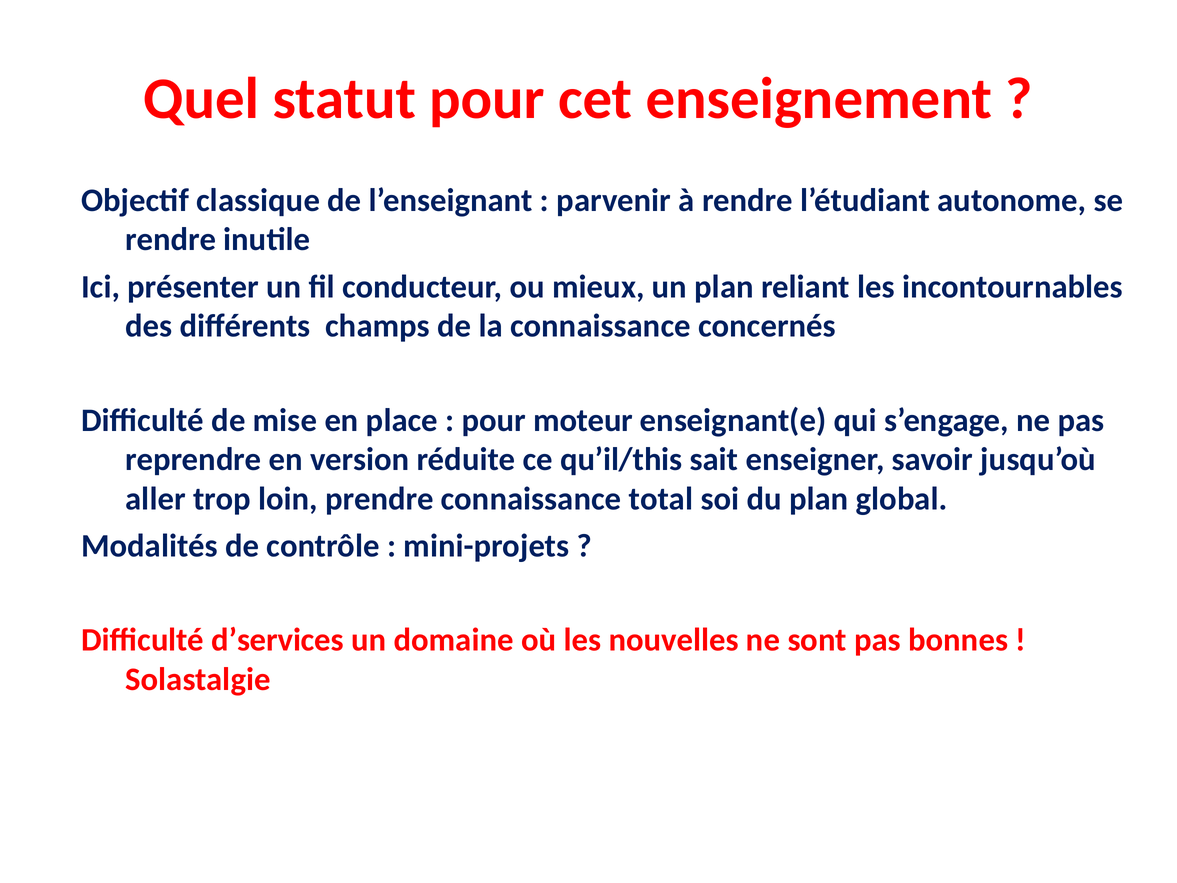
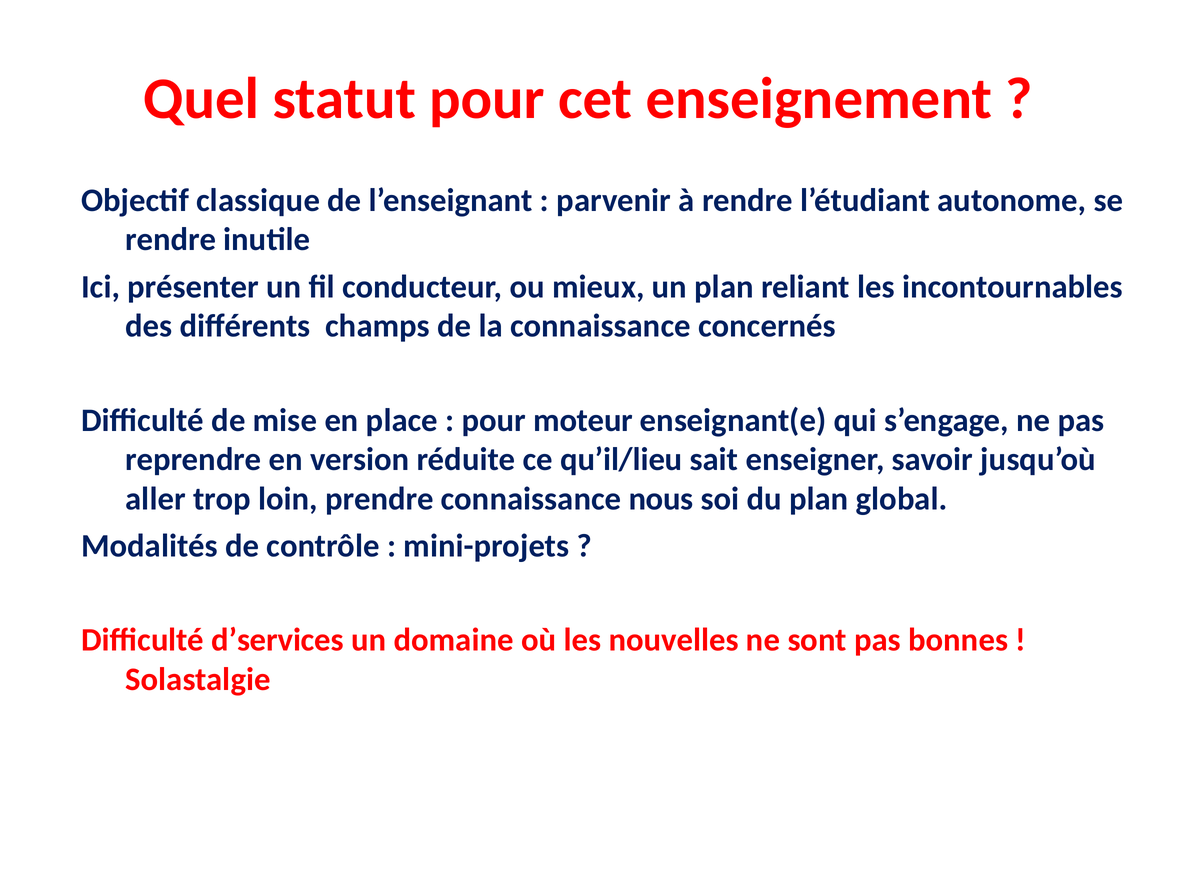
qu’il/this: qu’il/this -> qu’il/lieu
total: total -> nous
